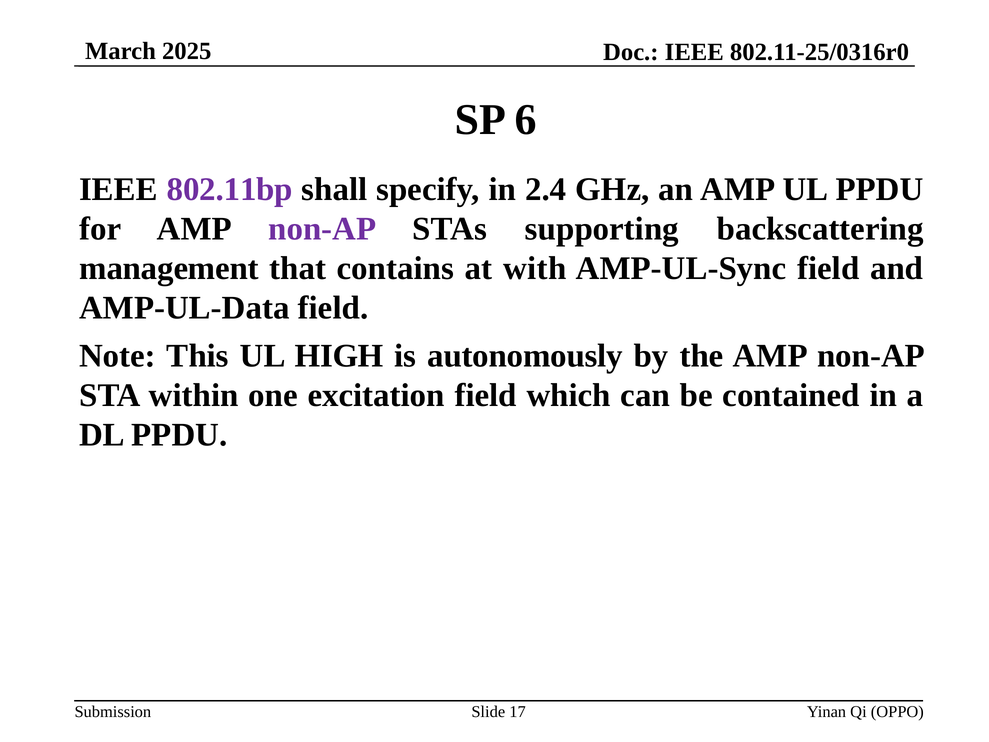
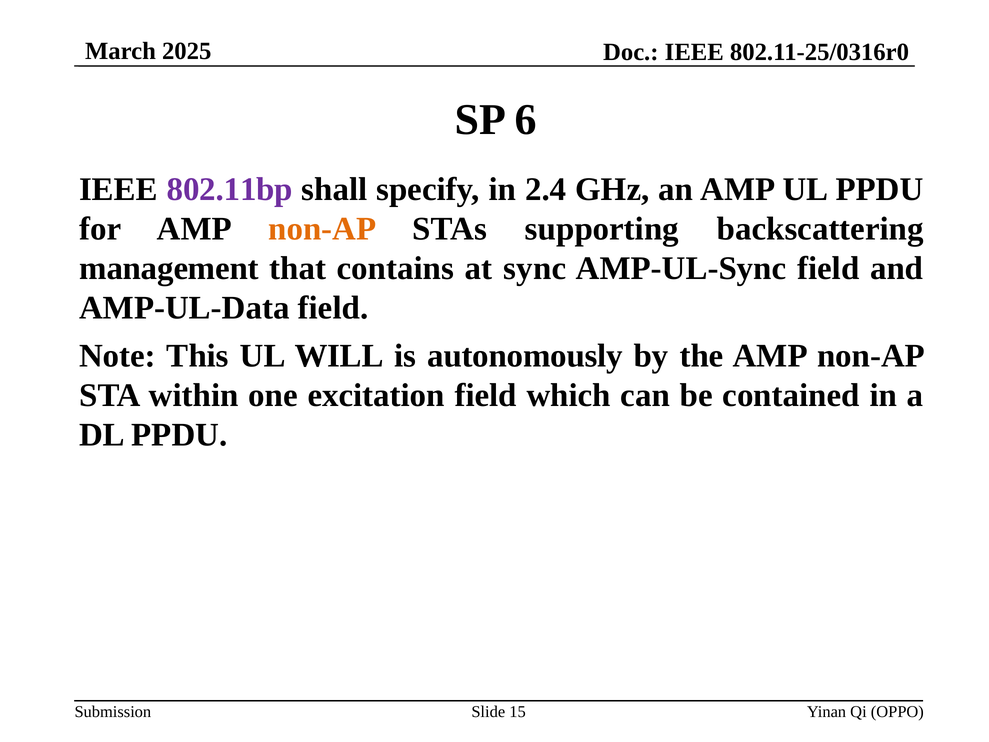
non-AP at (322, 229) colour: purple -> orange
with: with -> sync
HIGH: HIGH -> WILL
17: 17 -> 15
